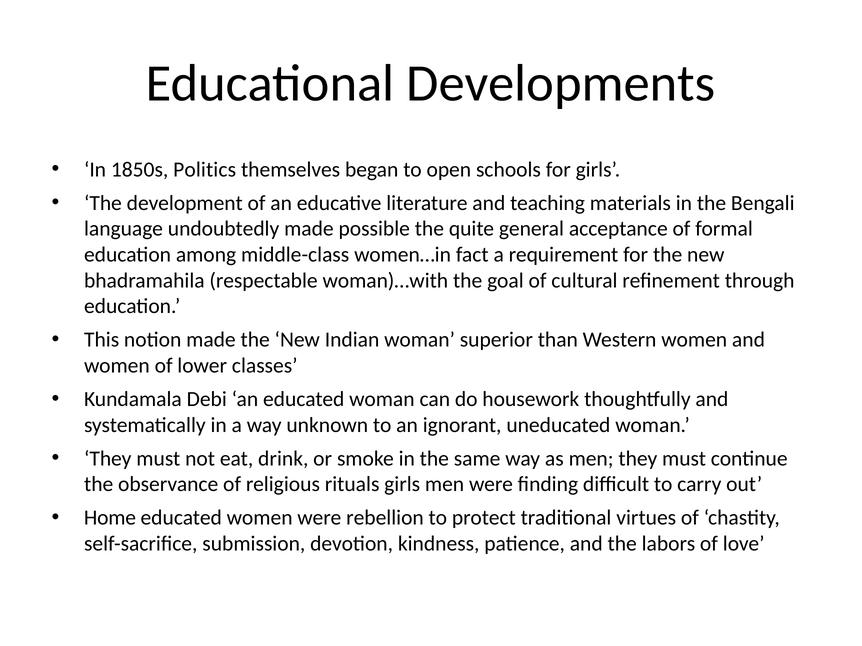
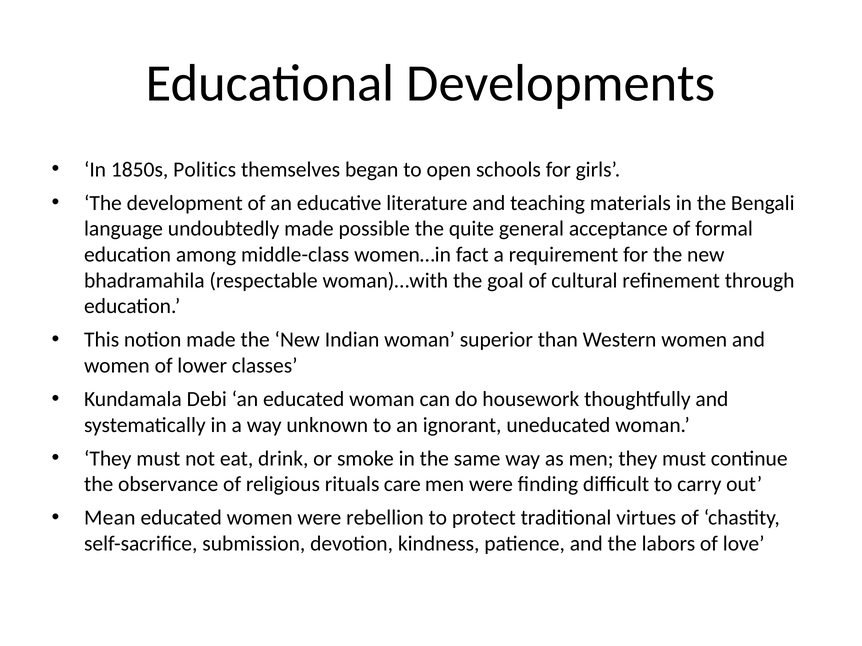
rituals girls: girls -> care
Home: Home -> Mean
